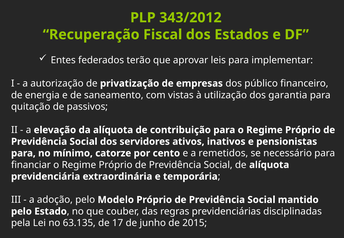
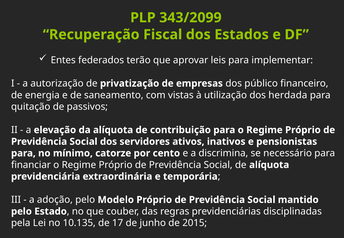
343/2012: 343/2012 -> 343/2099
garantia: garantia -> herdada
remetidos: remetidos -> discrimina
63.135: 63.135 -> 10.135
